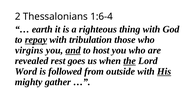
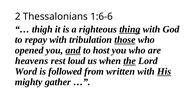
1:6-4: 1:6-4 -> 1:6-6
earth: earth -> thigh
thing underline: none -> present
repay underline: present -> none
those underline: none -> present
virgins: virgins -> opened
revealed: revealed -> heavens
goes: goes -> loud
outside: outside -> written
